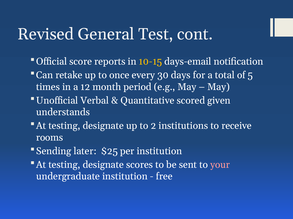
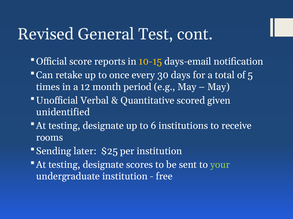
understands: understands -> unidentified
2: 2 -> 6
your colour: pink -> light green
